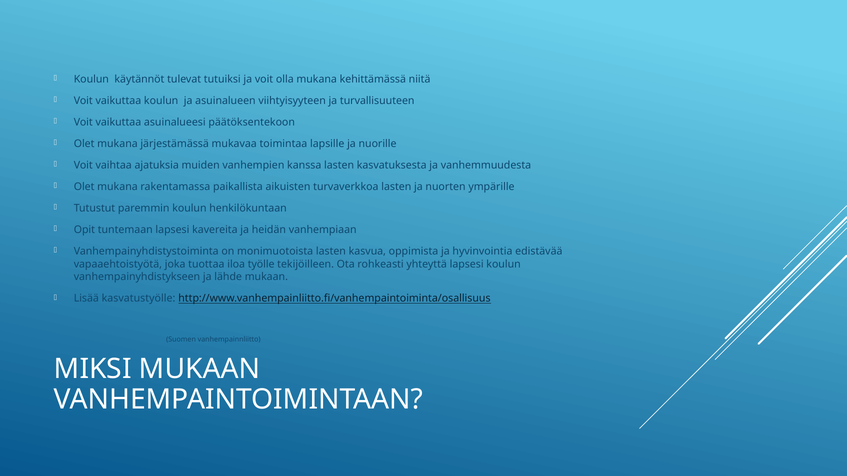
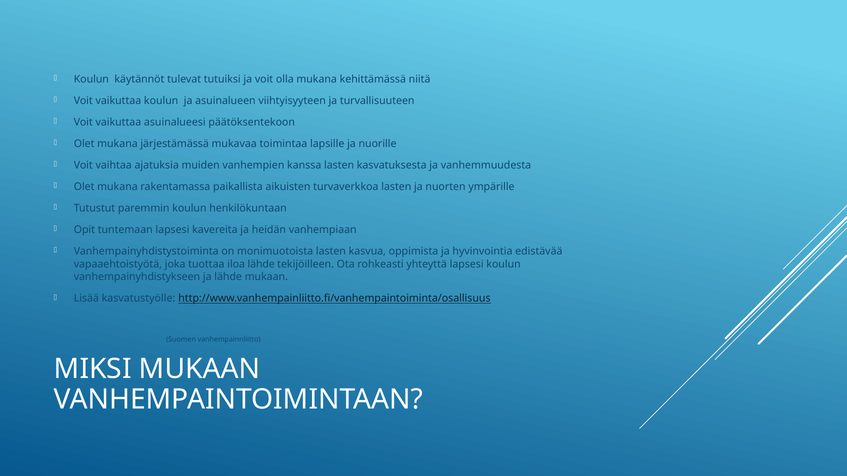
iloa työlle: työlle -> lähde
